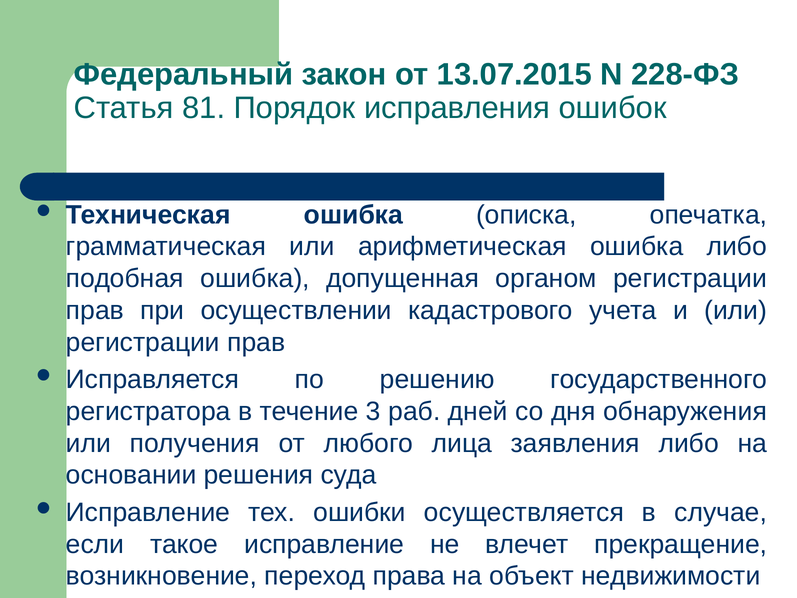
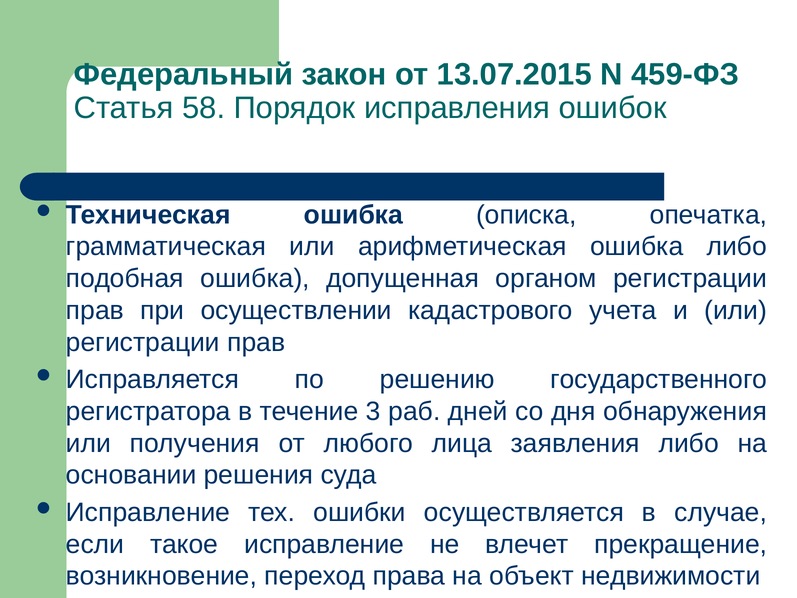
228-ФЗ: 228-ФЗ -> 459-ФЗ
81: 81 -> 58
